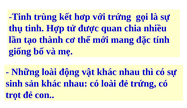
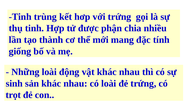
quan: quan -> phận
